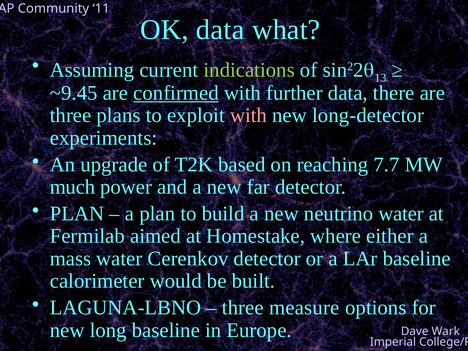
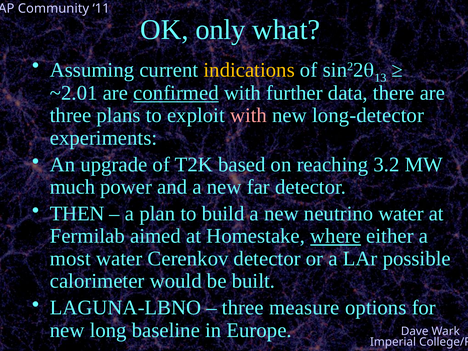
OK data: data -> only
indications colour: light green -> yellow
~9.45: ~9.45 -> ~2.01
7.7: 7.7 -> 3.2
PLAN at (77, 214): PLAN -> THEN
where underline: none -> present
mass: mass -> most
LAr baseline: baseline -> possible
